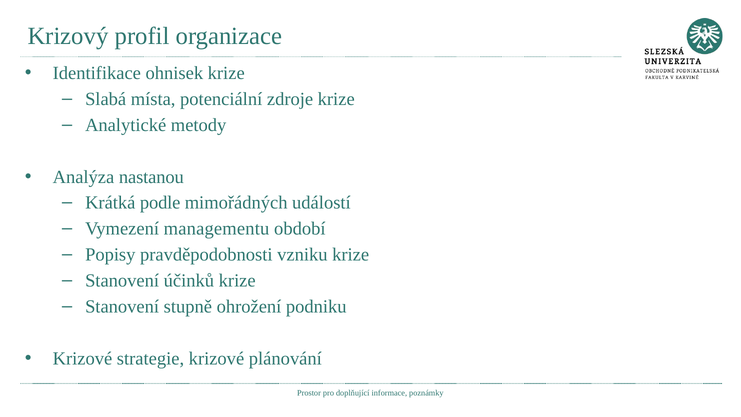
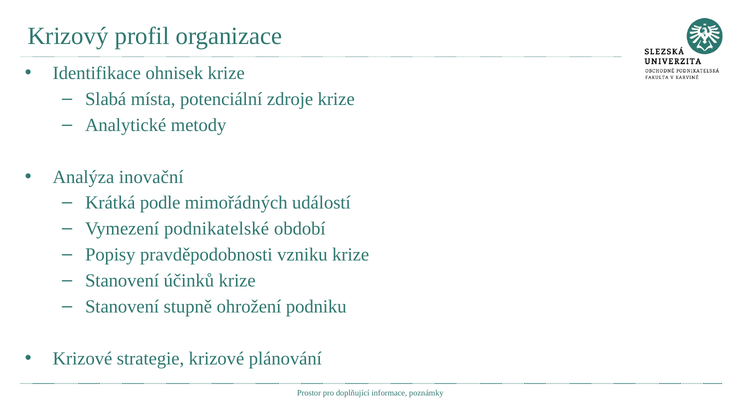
nastanou: nastanou -> inovační
managementu: managementu -> podnikatelské
